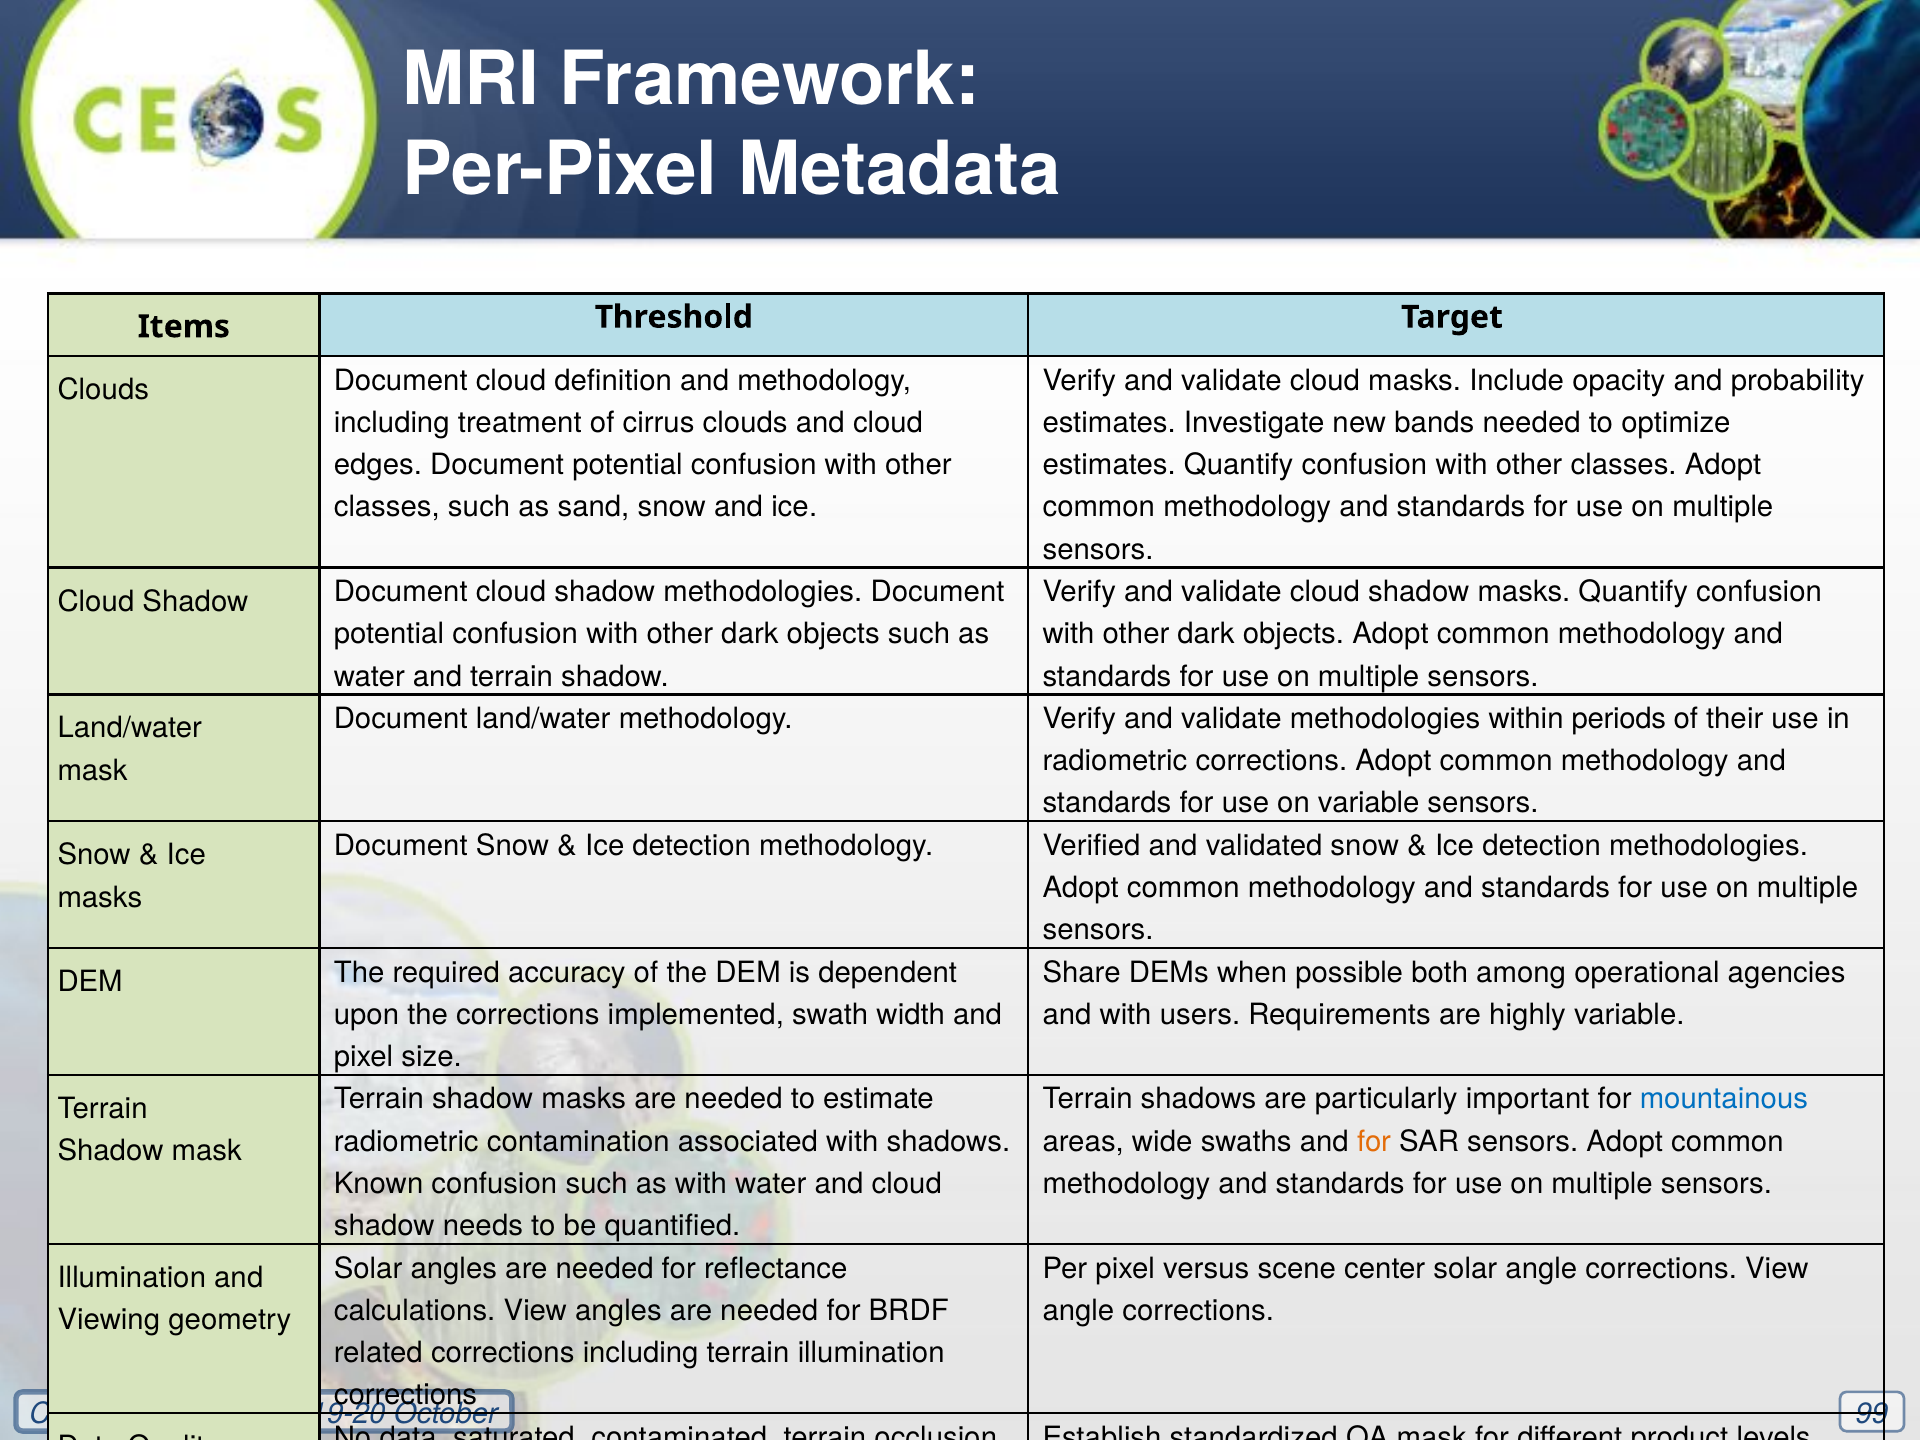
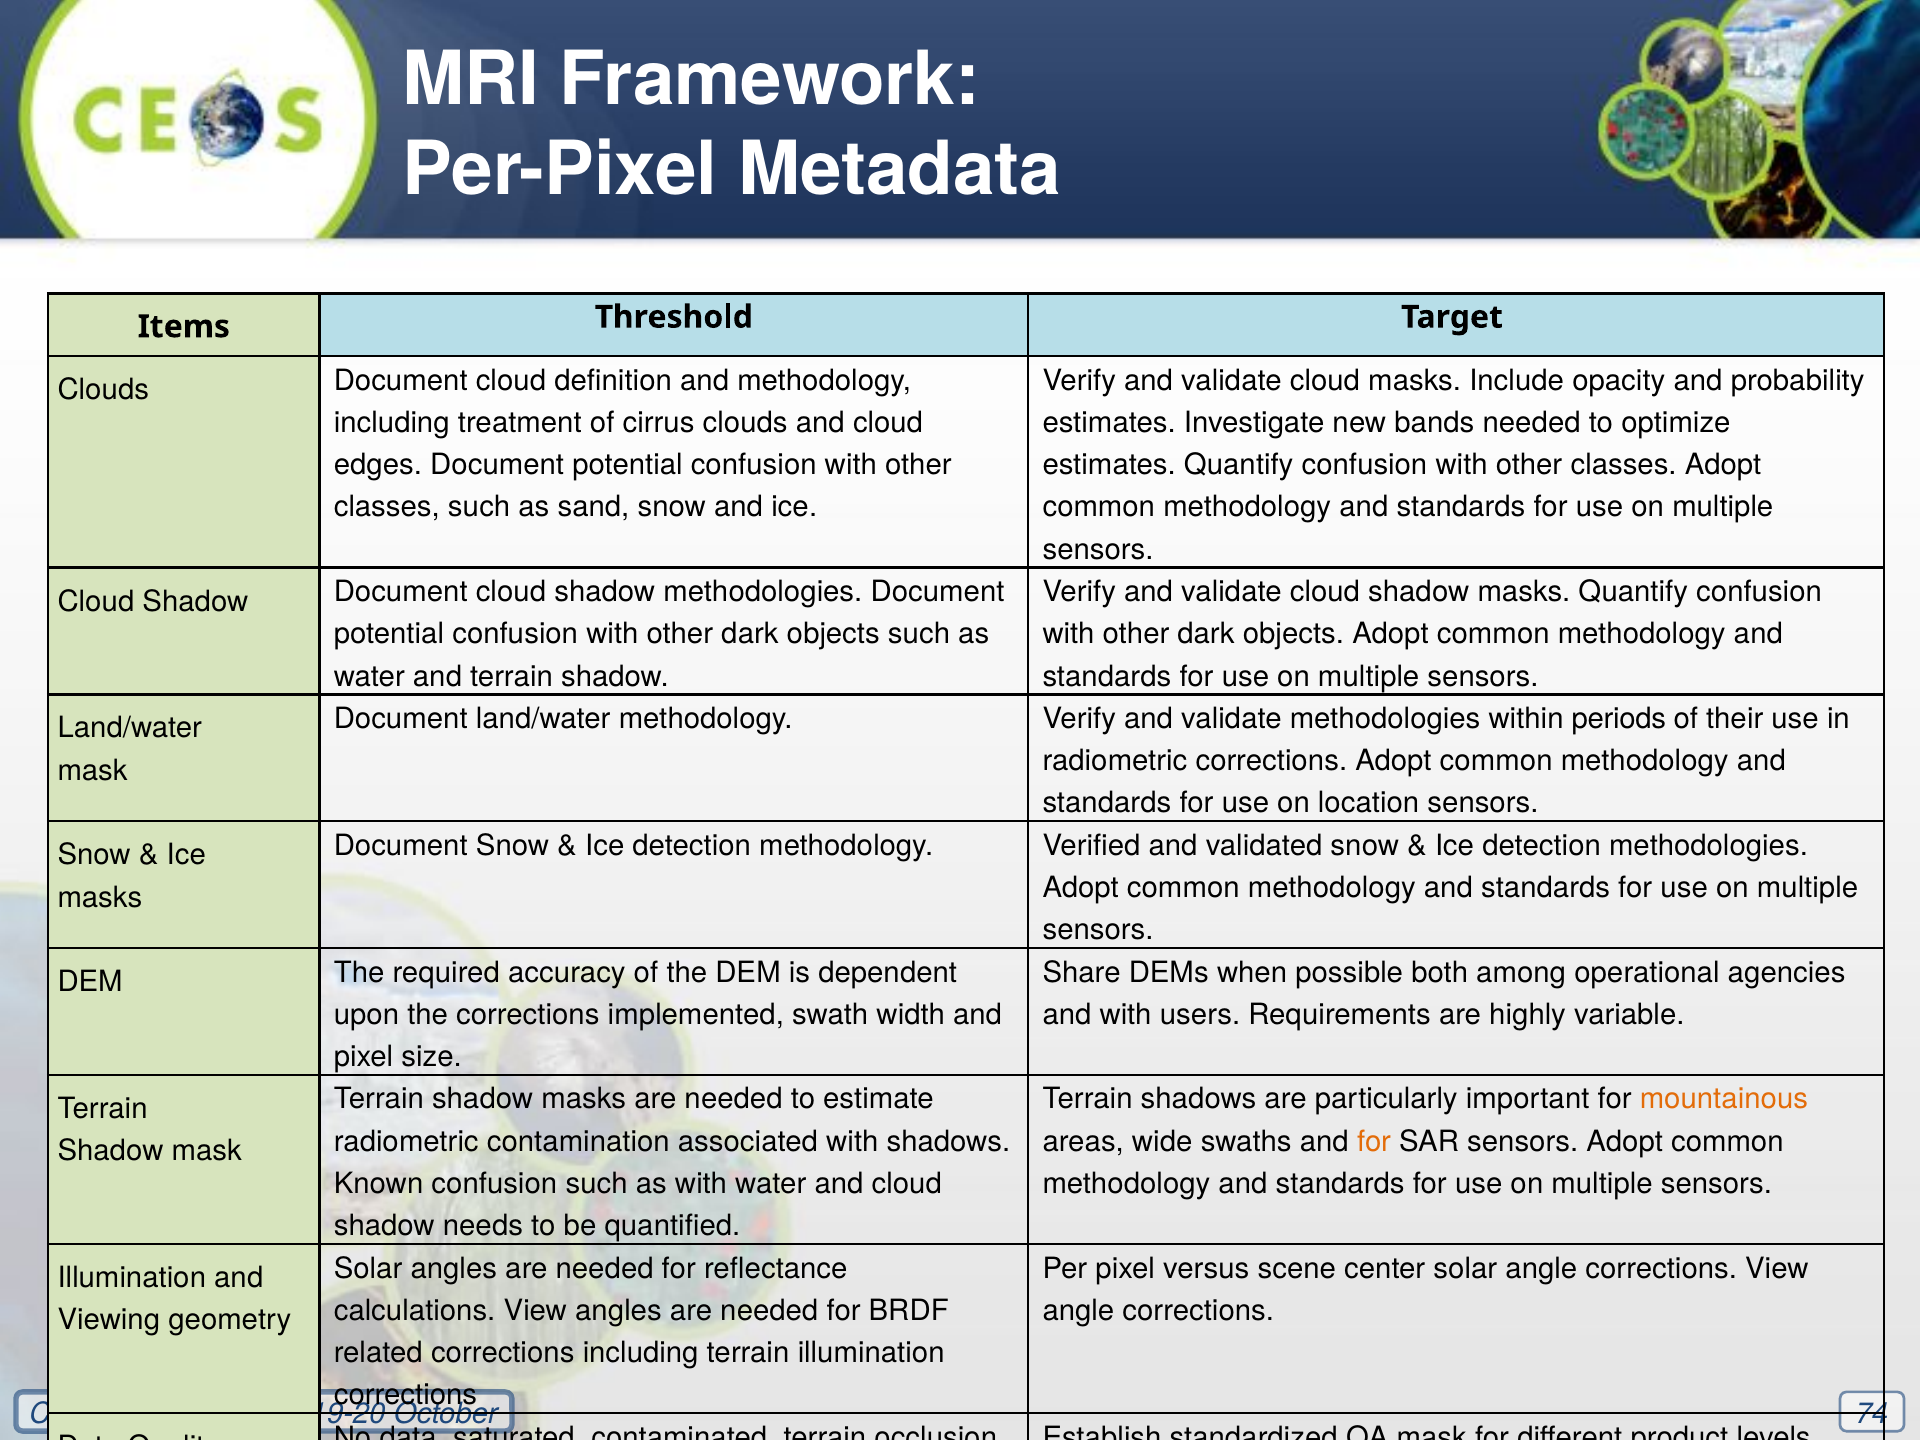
on variable: variable -> location
mountainous colour: blue -> orange
99: 99 -> 74
